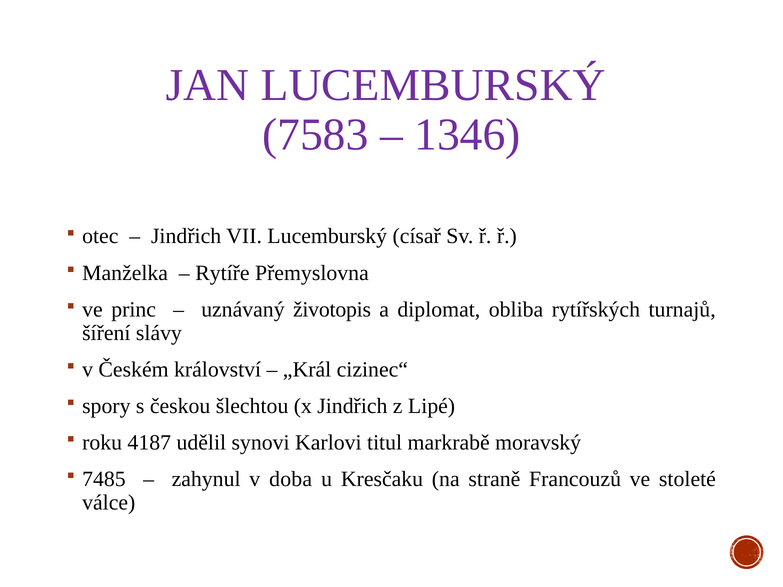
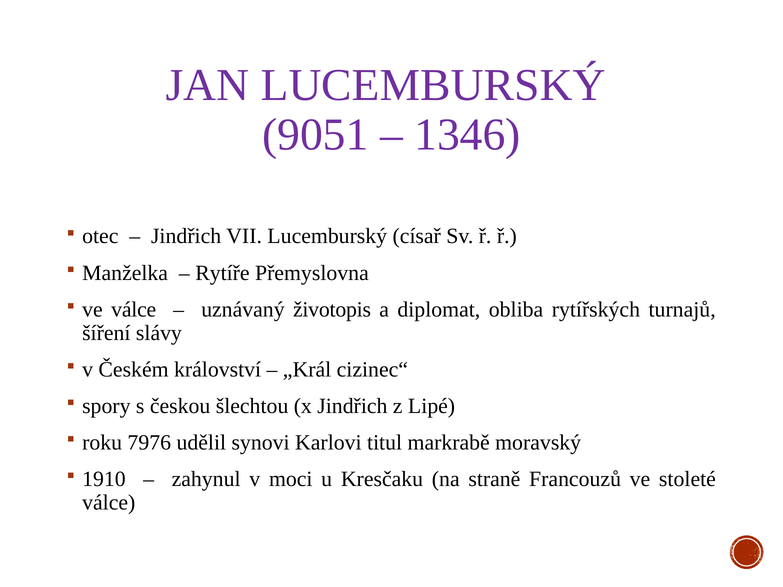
7583: 7583 -> 9051
ve princ: princ -> válce
4187: 4187 -> 7976
7485: 7485 -> 1910
doba: doba -> moci
